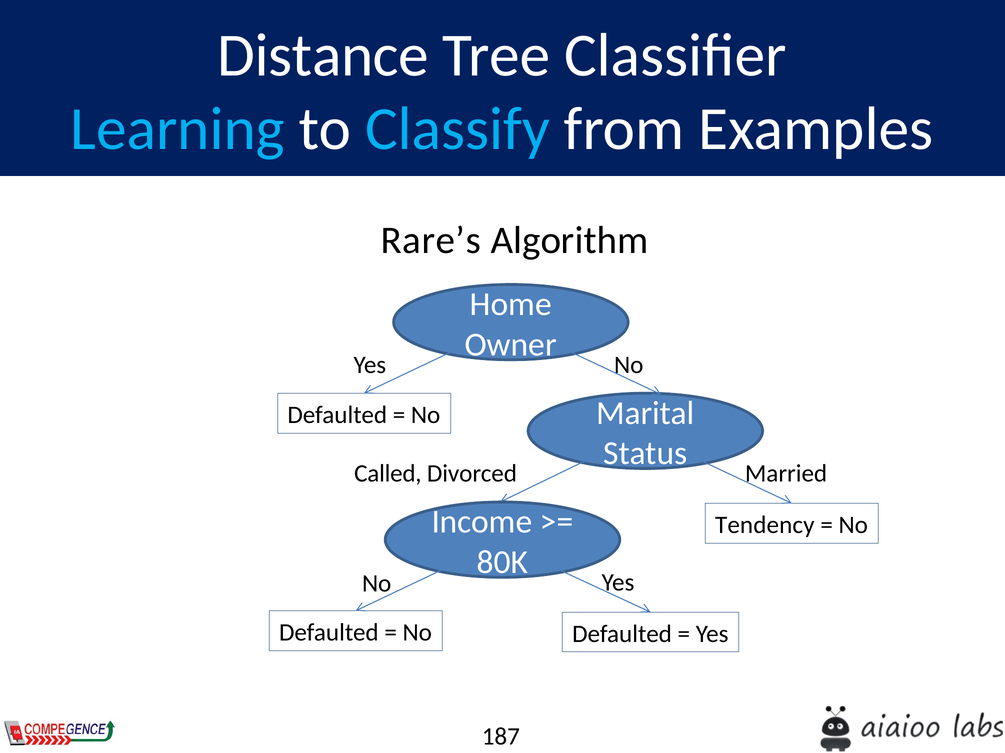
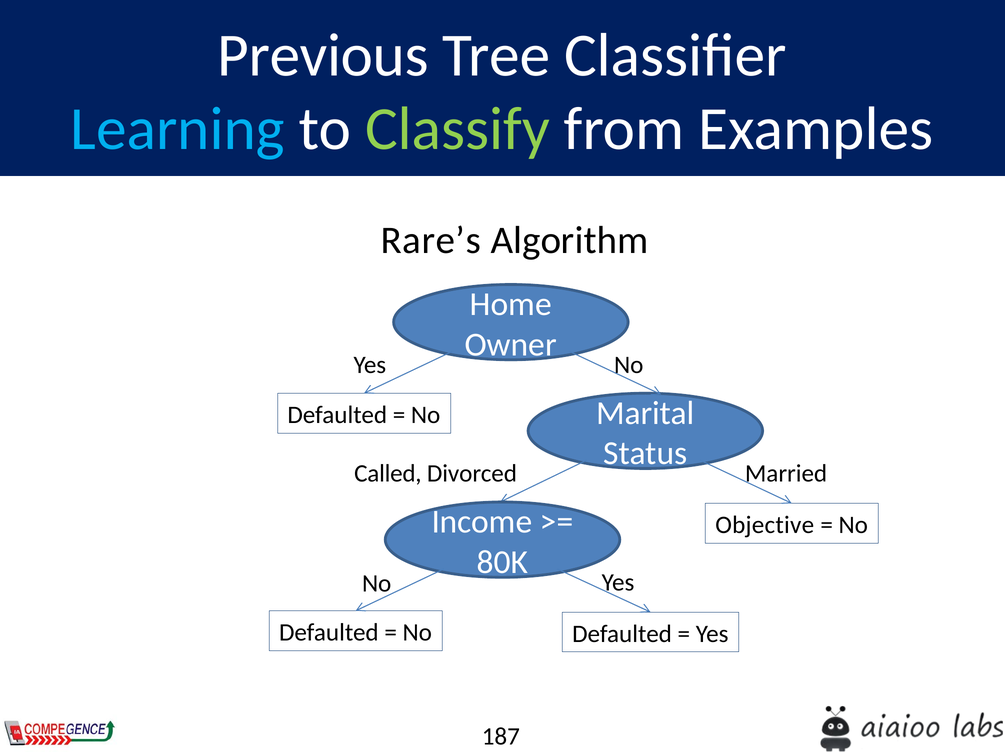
Distance: Distance -> Previous
Classify colour: light blue -> light green
Tendency: Tendency -> Objective
